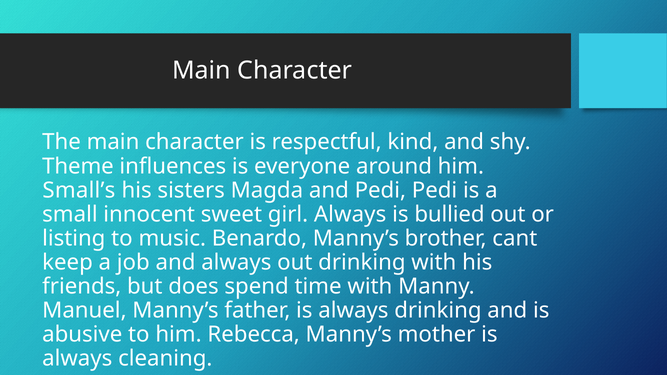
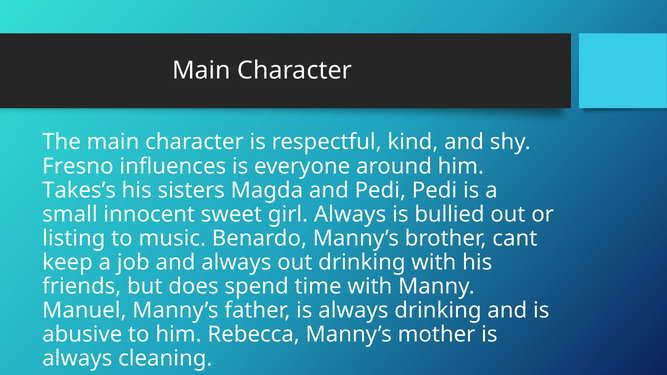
Theme: Theme -> Fresno
Small’s: Small’s -> Takes’s
